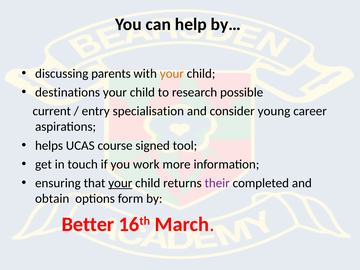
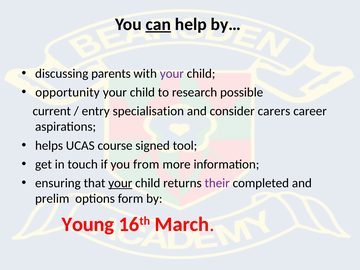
can underline: none -> present
your at (172, 74) colour: orange -> purple
destinations: destinations -> opportunity
young: young -> carers
work: work -> from
obtain: obtain -> prelim
Better: Better -> Young
